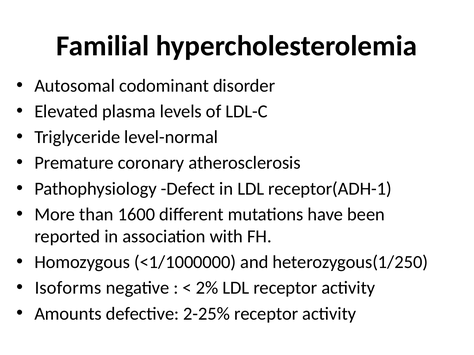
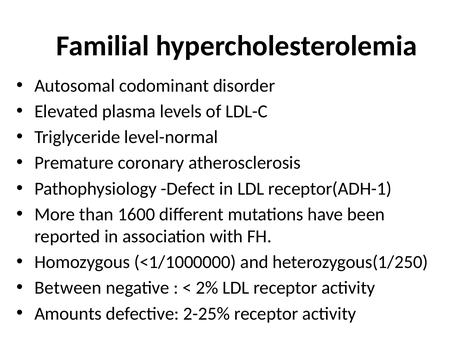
Isoforms: Isoforms -> Between
